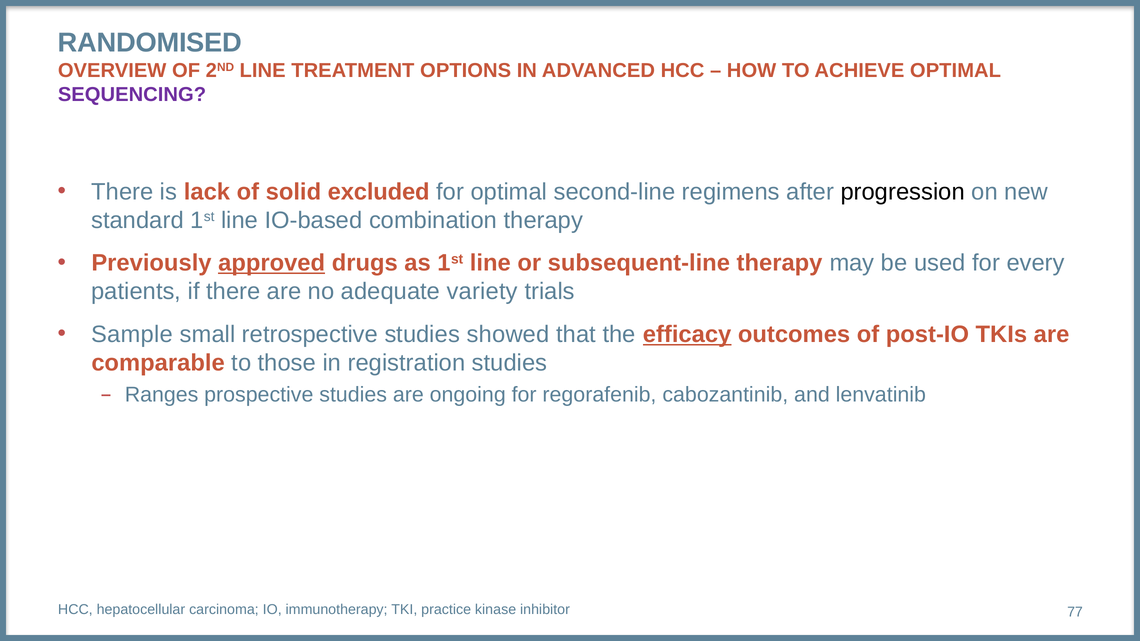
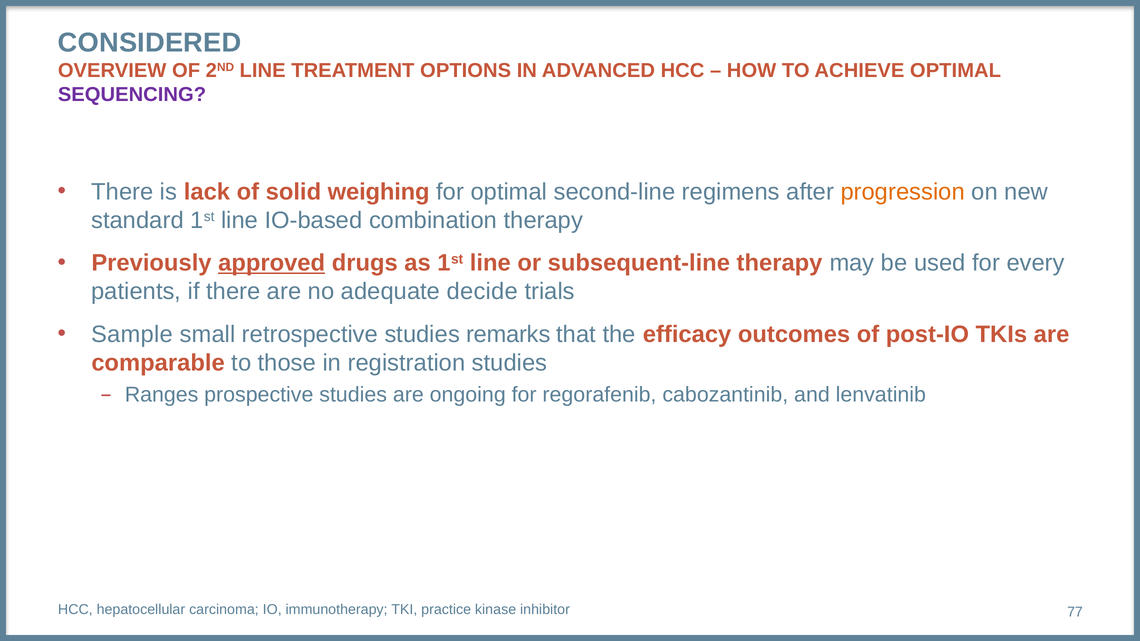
RANDOMISED: RANDOMISED -> CONSIDERED
excluded: excluded -> weighing
progression colour: black -> orange
variety: variety -> decide
showed: showed -> remarks
efficacy underline: present -> none
